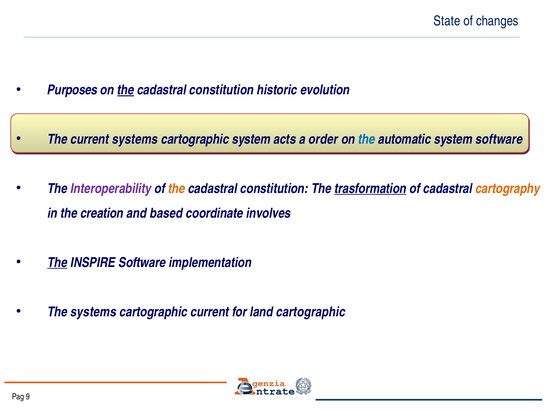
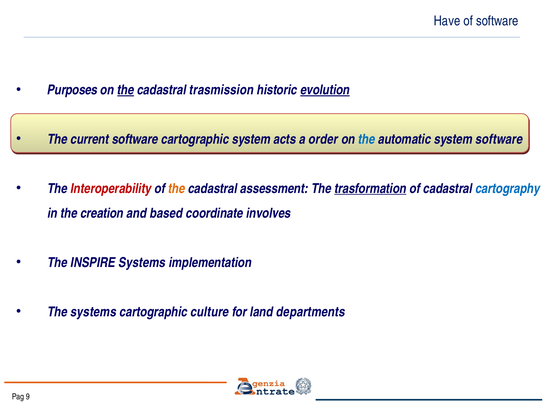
State: State -> Have
of changes: changes -> software
constitution at (222, 90): constitution -> trasmission
evolution underline: none -> present
current systems: systems -> software
Interoperability colour: purple -> red
constitution at (274, 189): constitution -> assessment
cartography colour: orange -> blue
The at (57, 263) underline: present -> none
INSPIRE Software: Software -> Systems
cartographic current: current -> culture
land cartographic: cartographic -> departments
